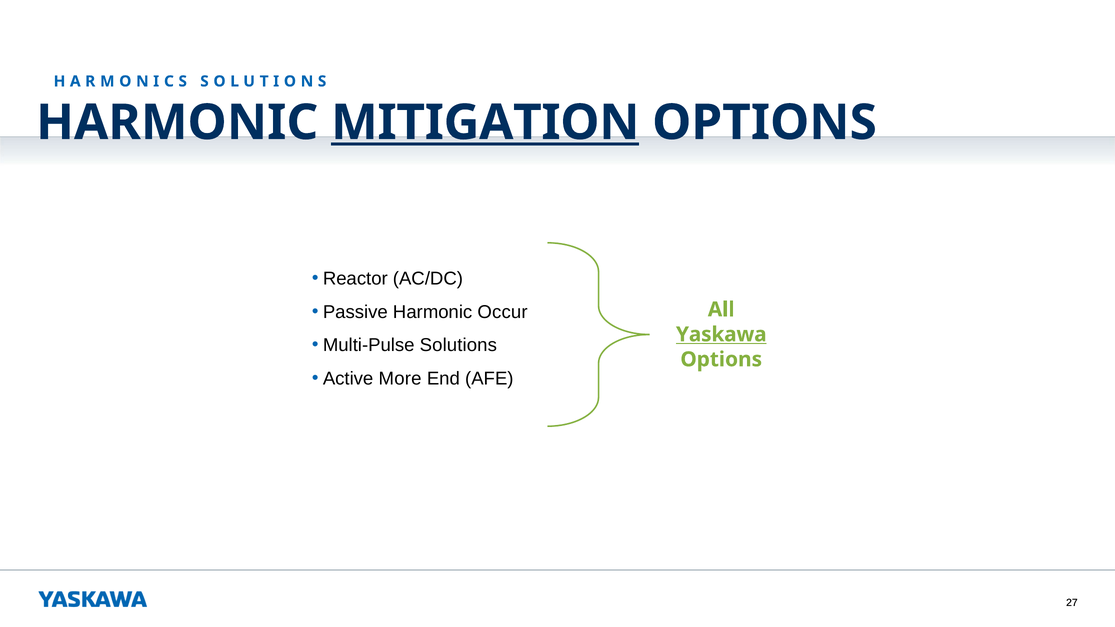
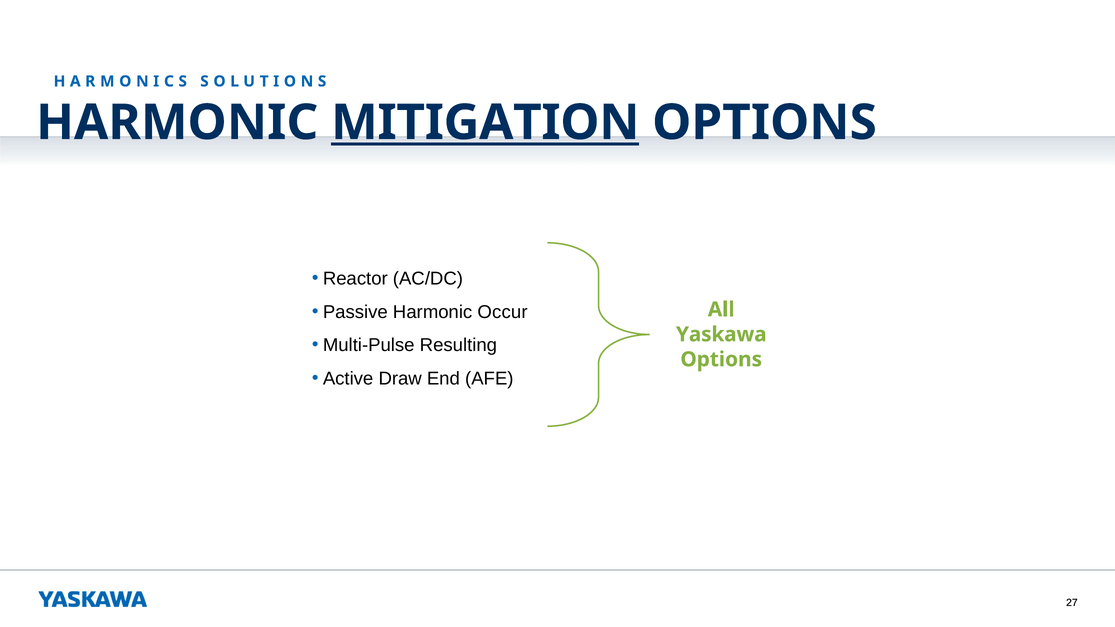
Yaskawa underline: present -> none
Solutions: Solutions -> Resulting
More: More -> Draw
